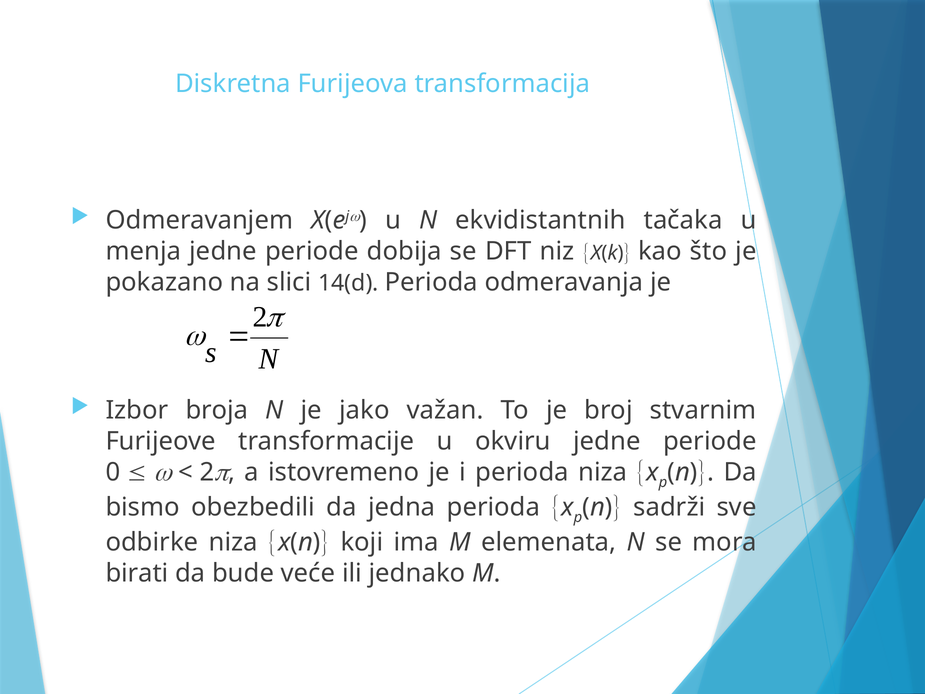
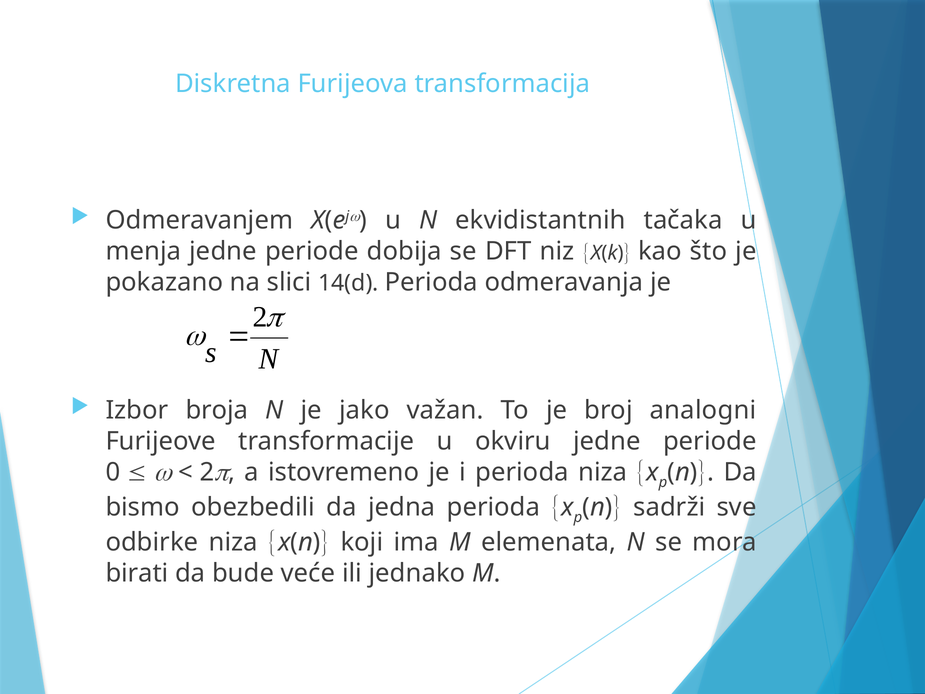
stvarnim: stvarnim -> analogni
